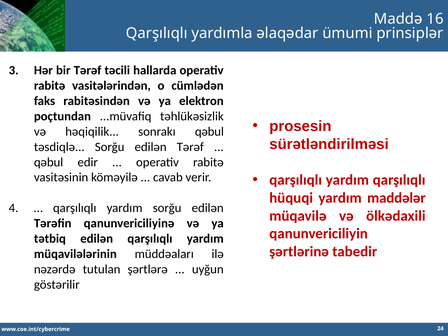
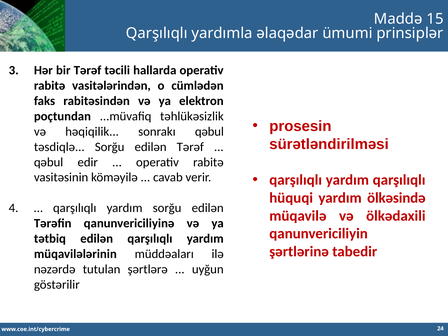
16: 16 -> 15
maddələr: maddələr -> ölkəsində
